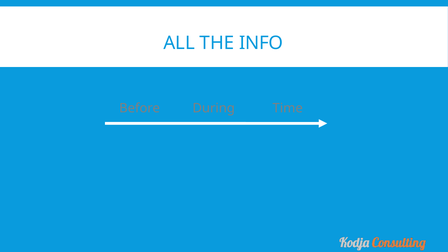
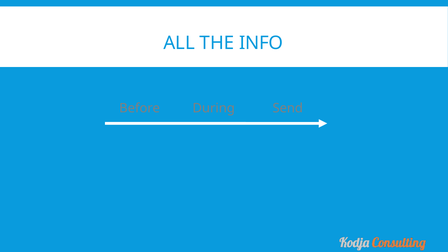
Time: Time -> Send
